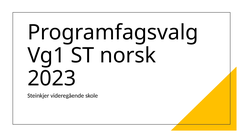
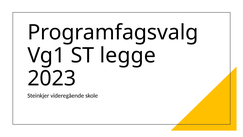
norsk: norsk -> legge
